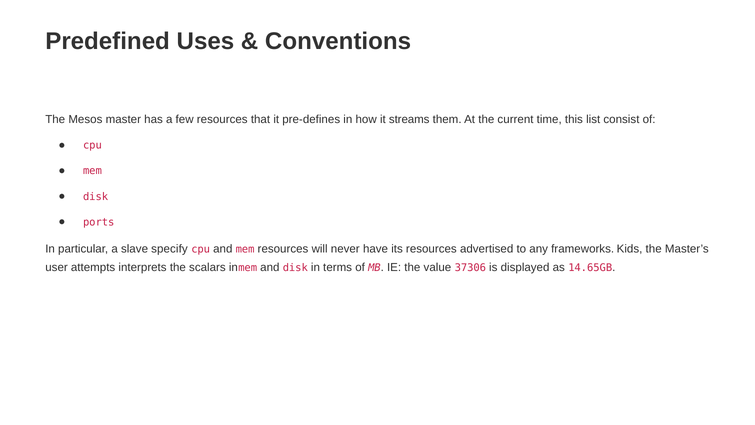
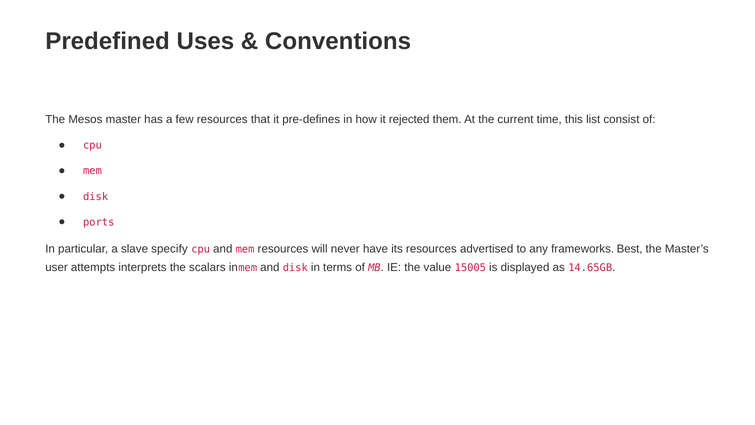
streams: streams -> rejected
Kids: Kids -> Best
37306: 37306 -> 15005
